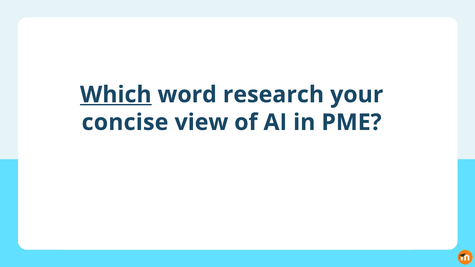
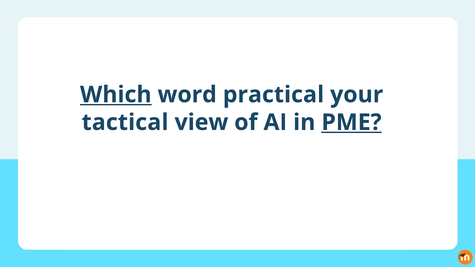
research: research -> practical
concise: concise -> tactical
PME underline: none -> present
